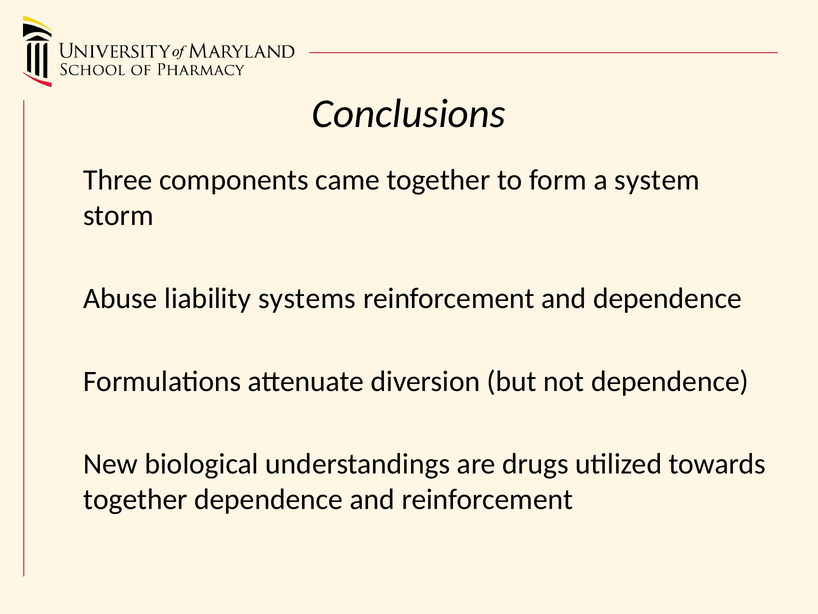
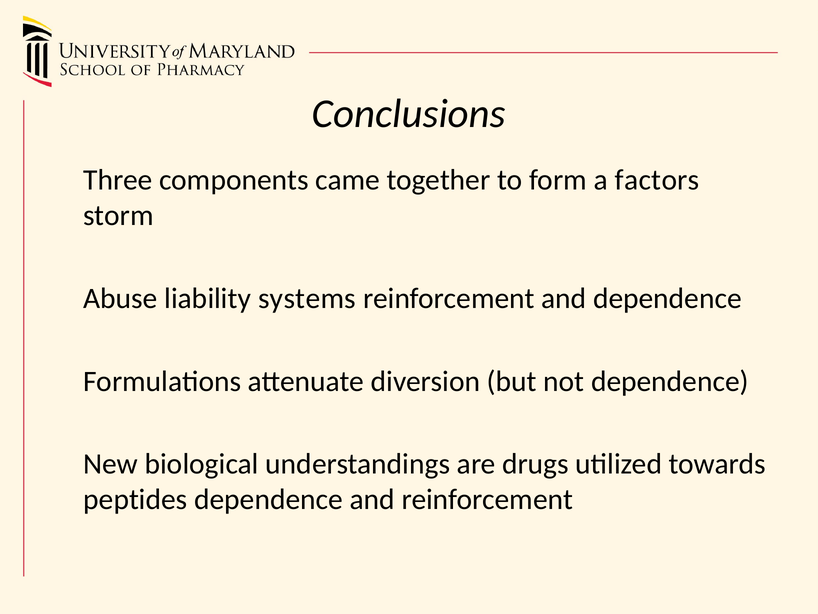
system: system -> factors
together at (135, 499): together -> peptides
